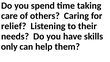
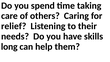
only: only -> long
